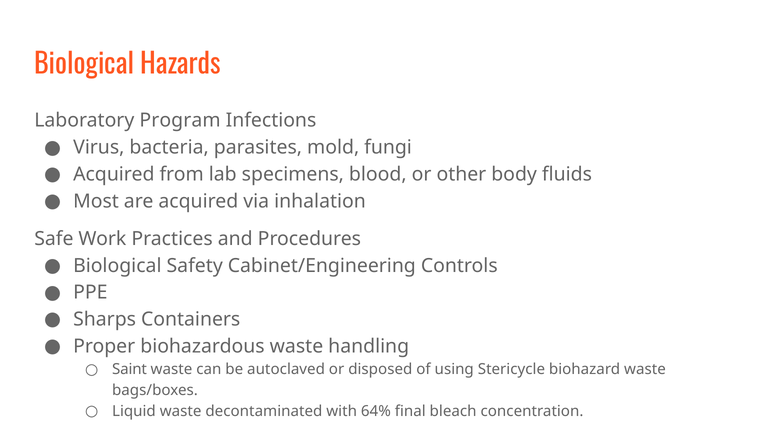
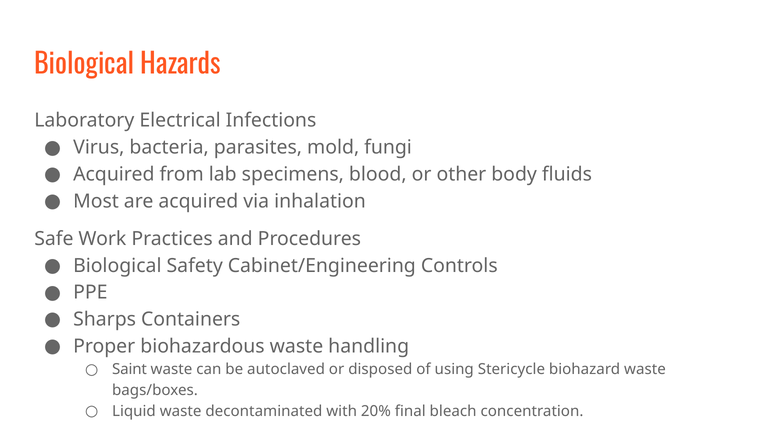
Program: Program -> Electrical
64%: 64% -> 20%
